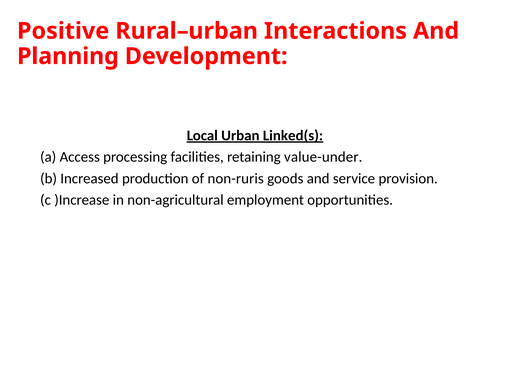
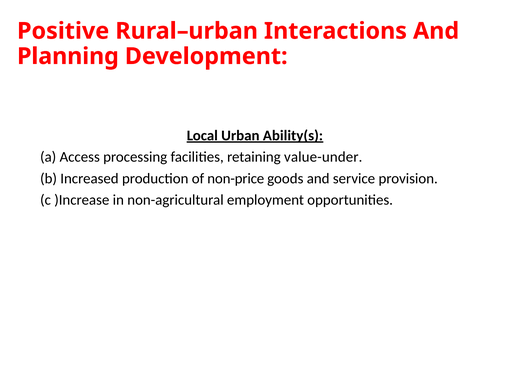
Linked(s: Linked(s -> Ability(s
non-ruris: non-ruris -> non-price
